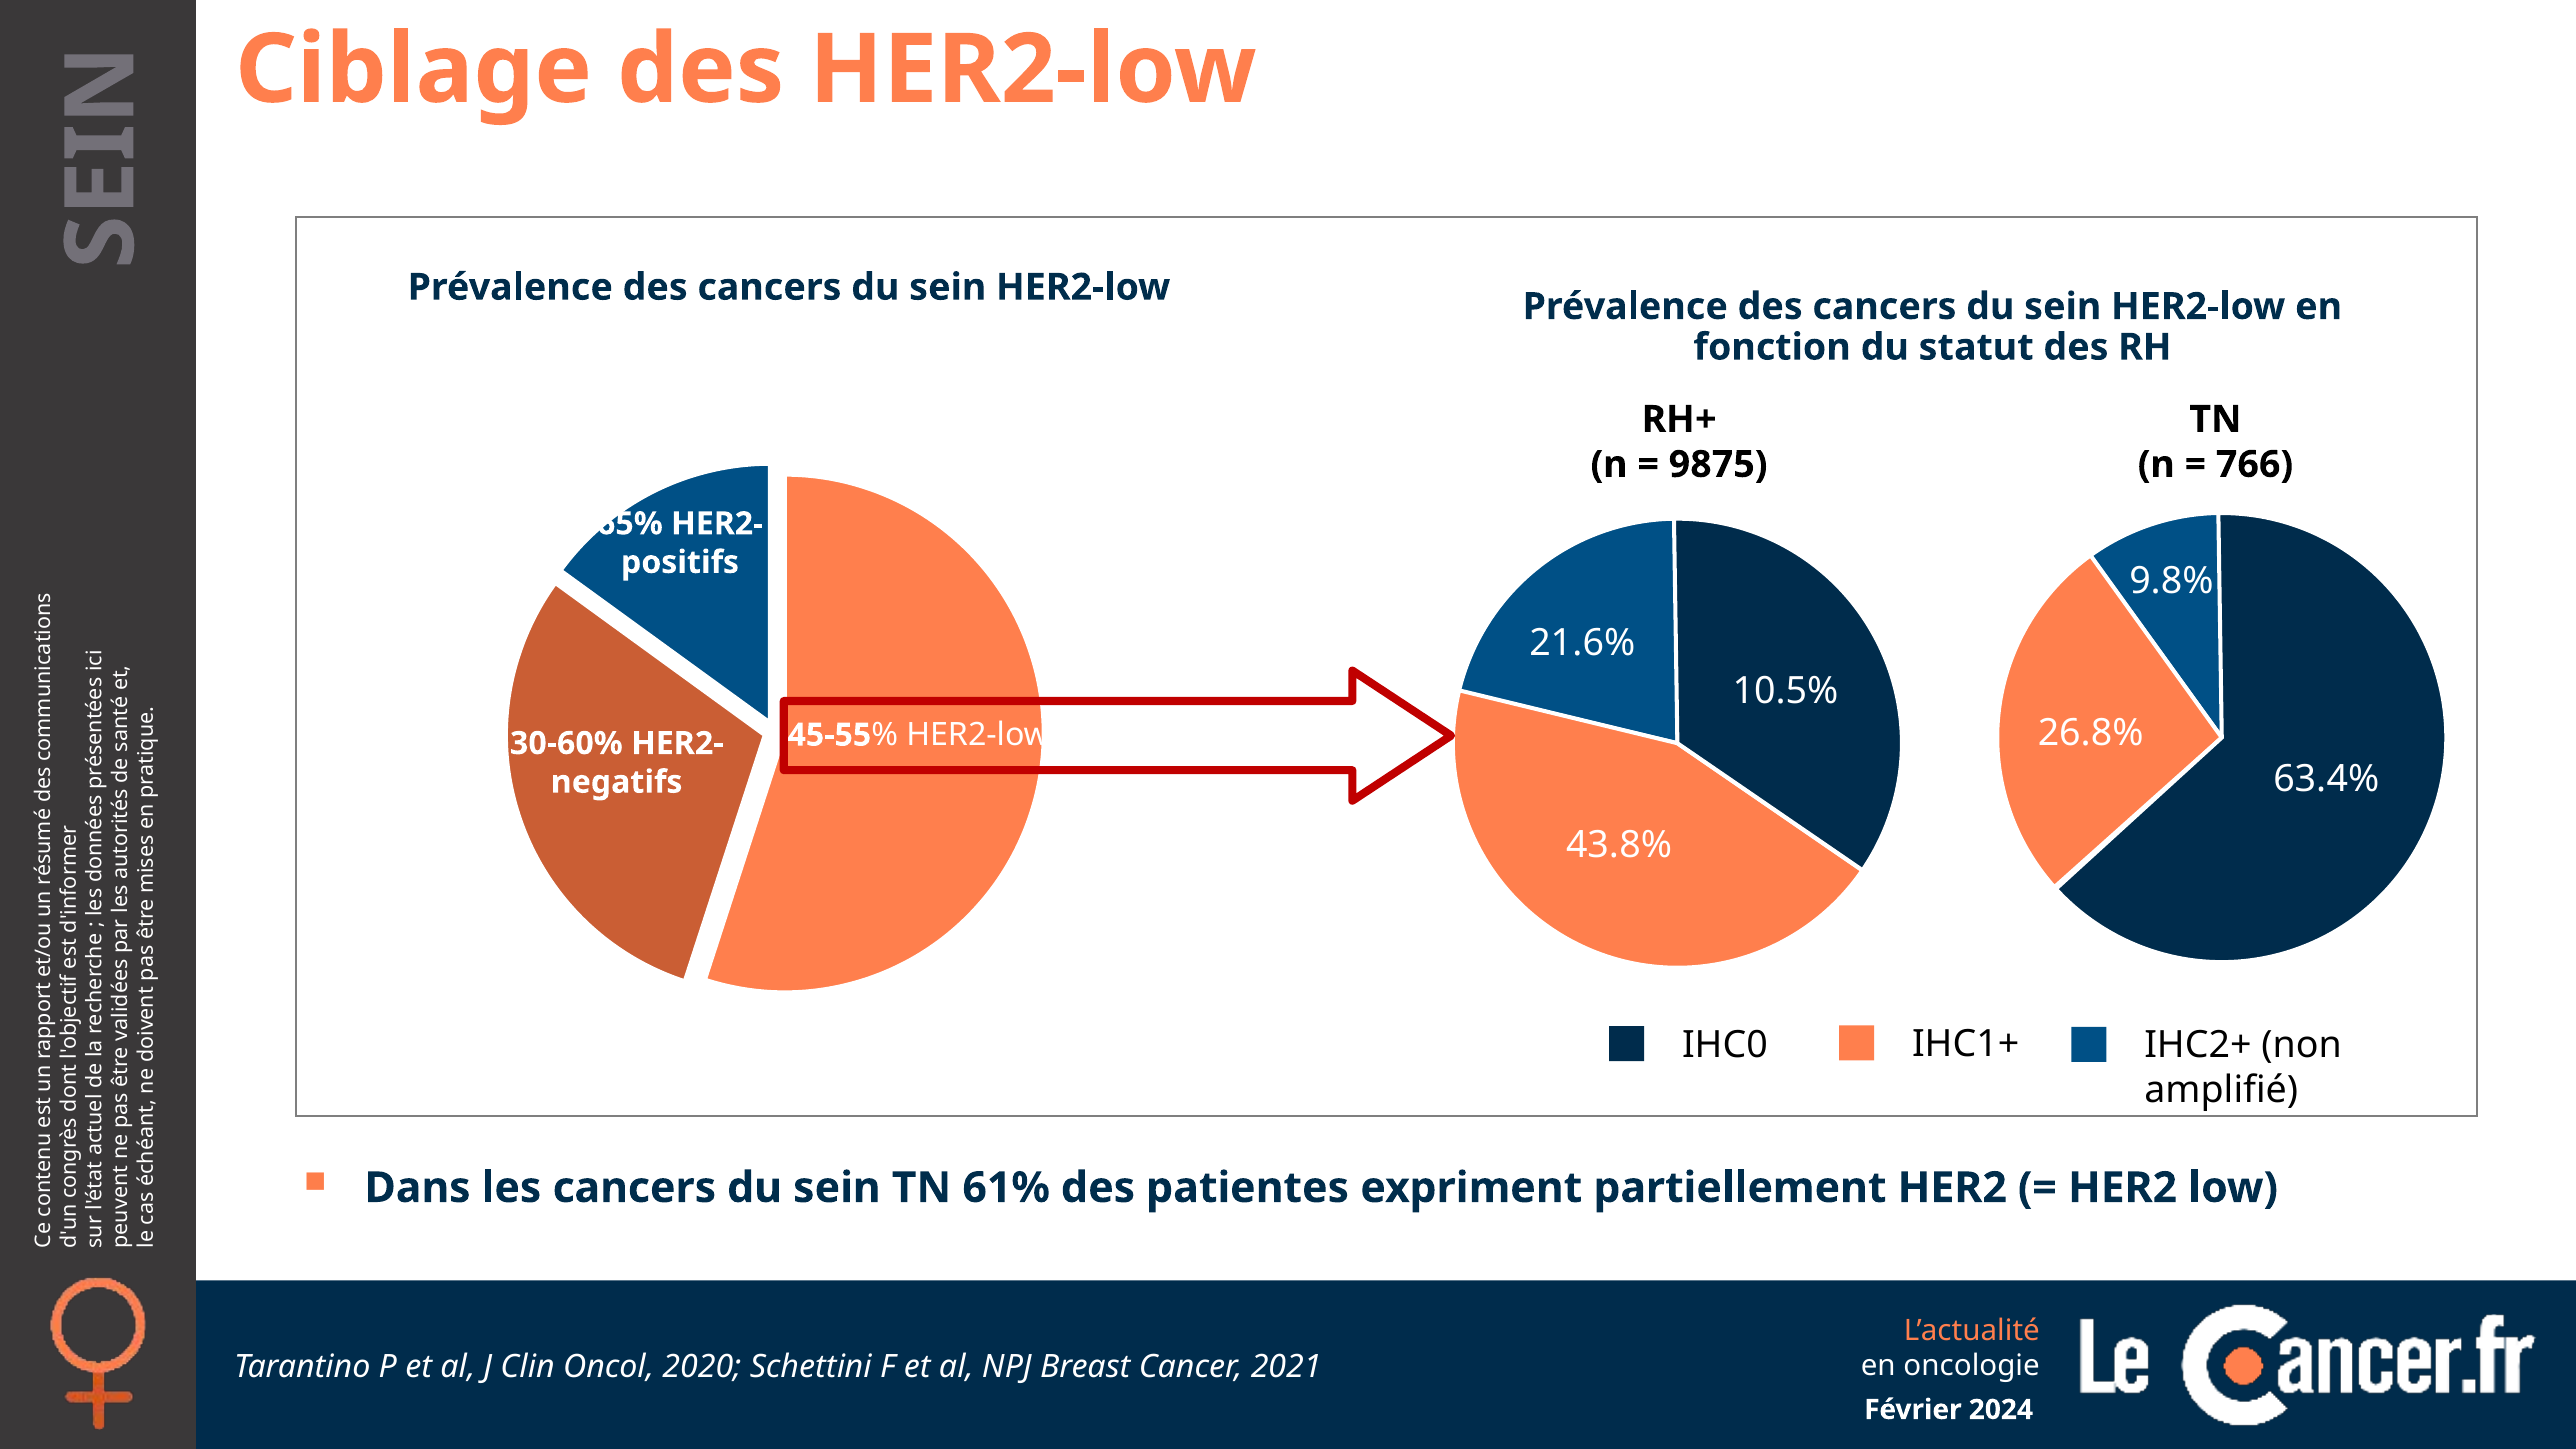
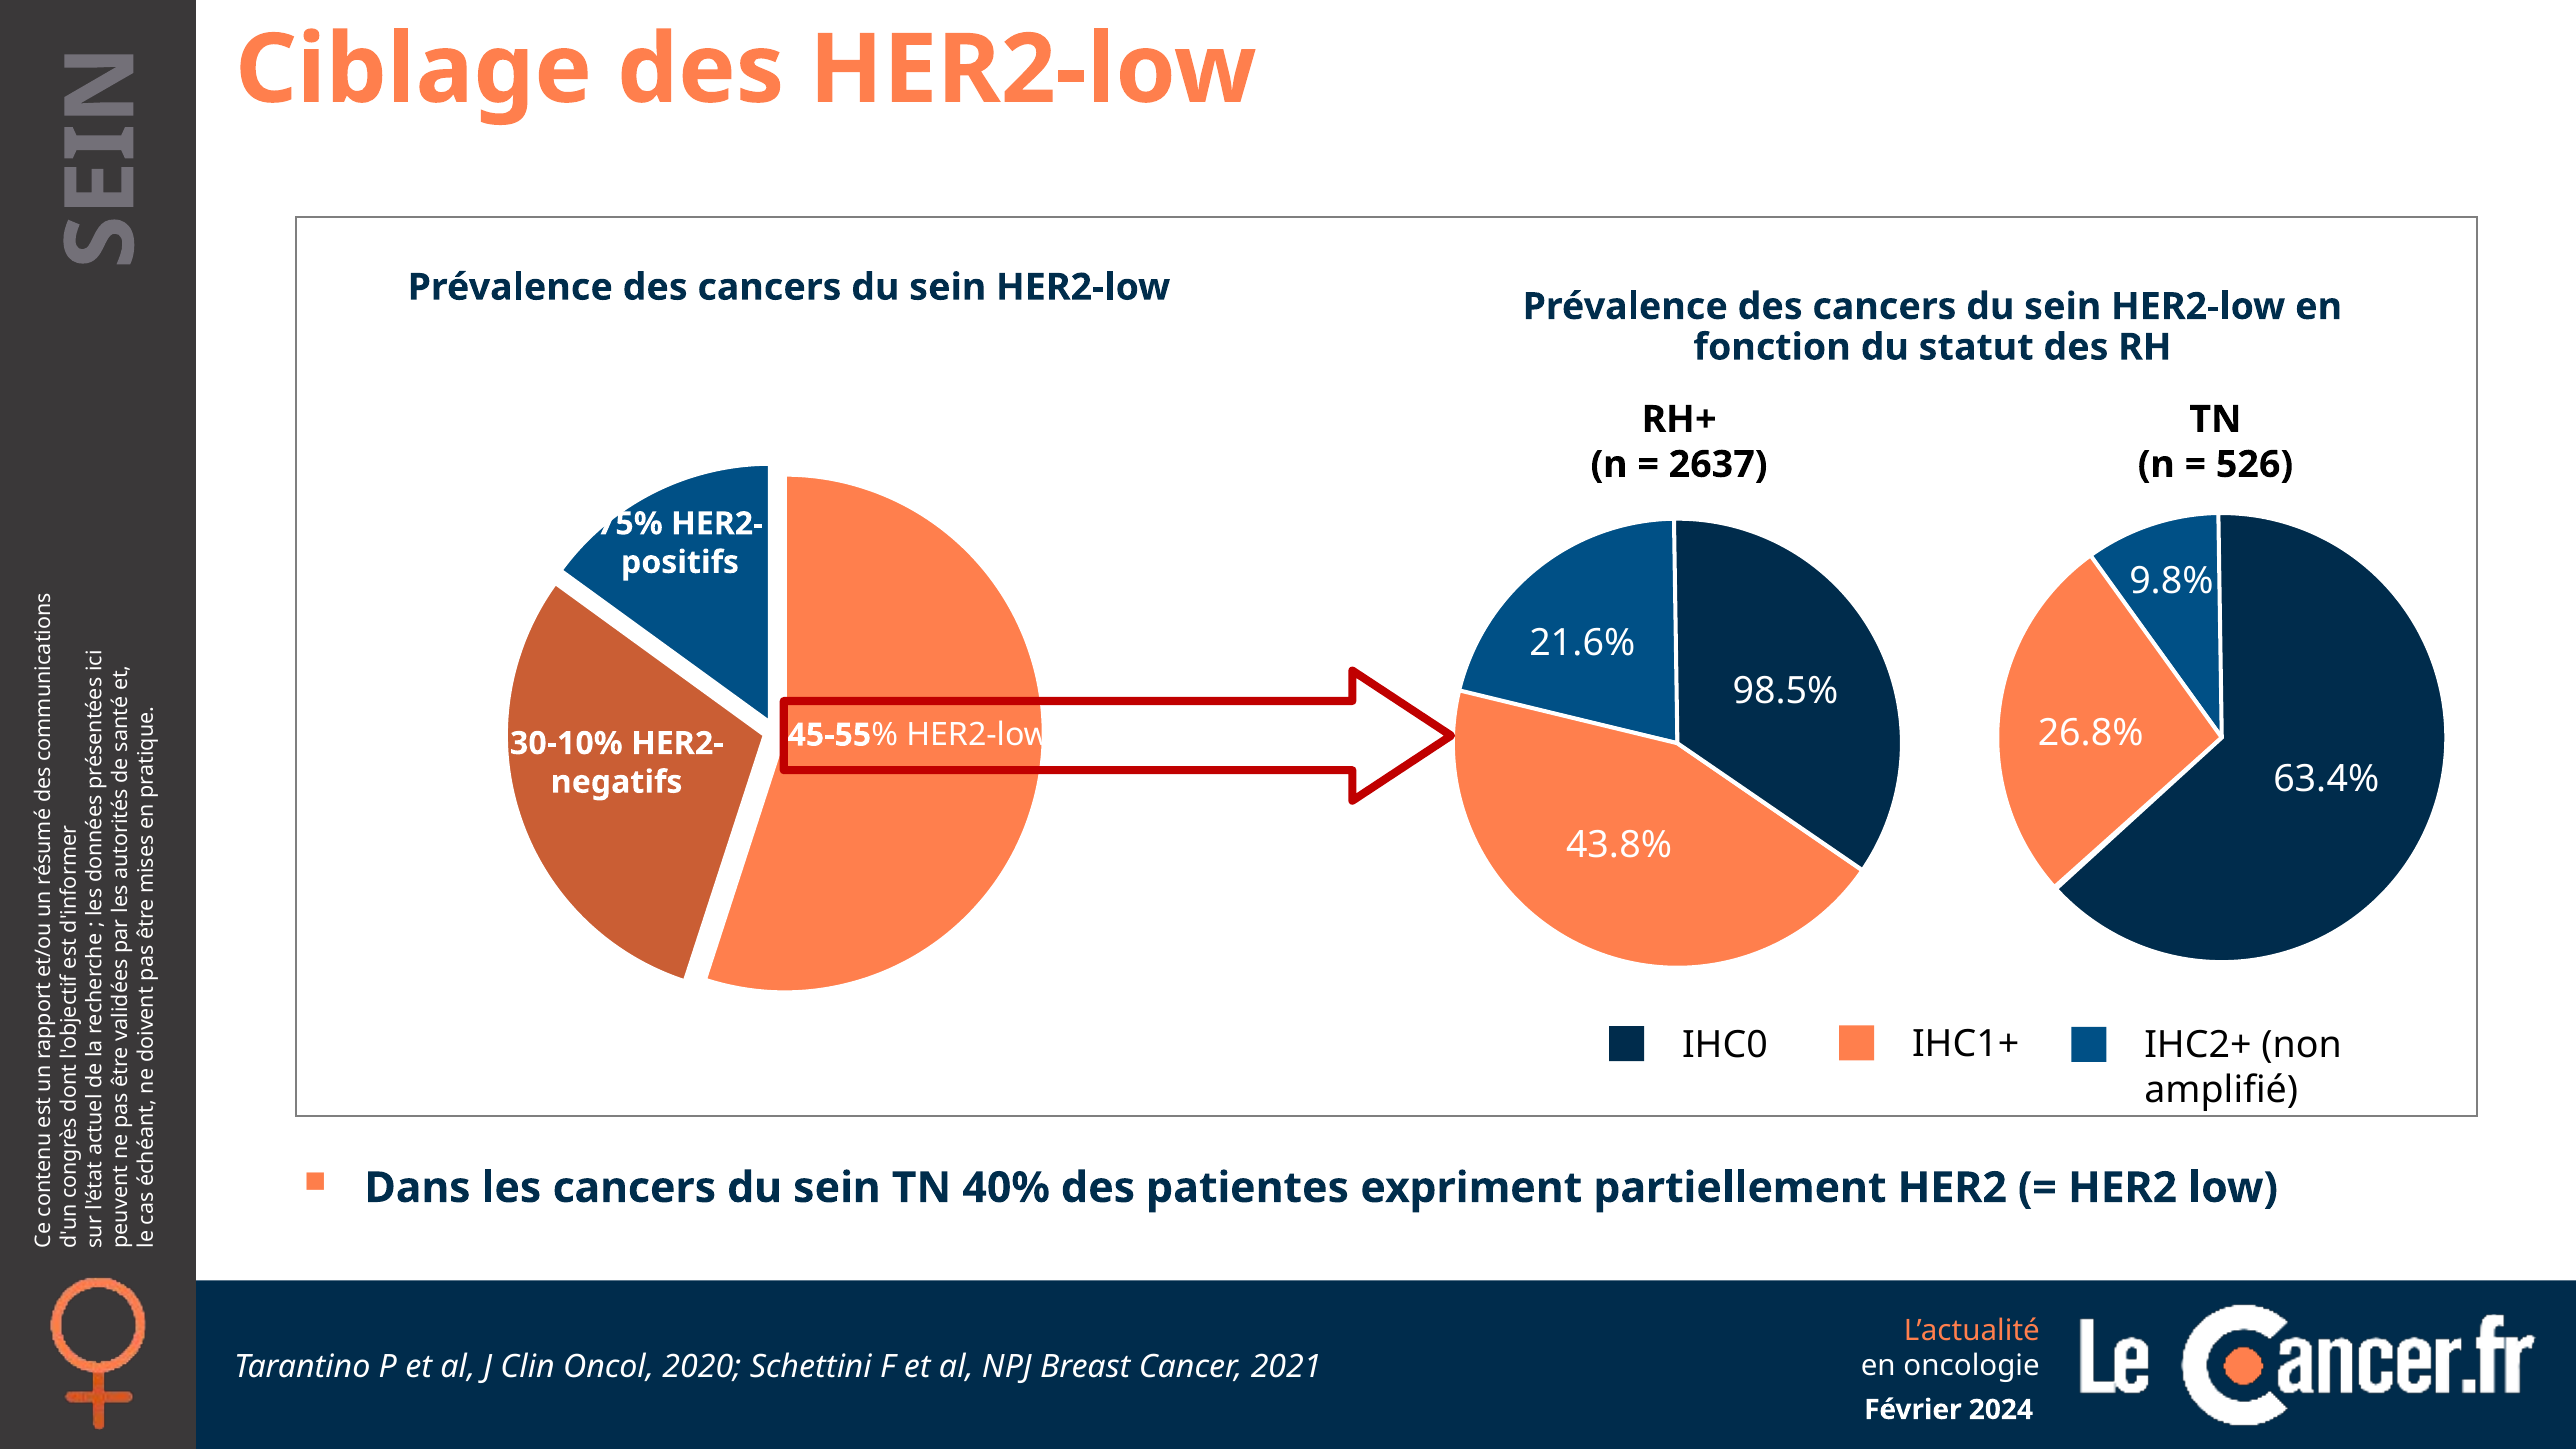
9875: 9875 -> 2637
766: 766 -> 526
65%: 65% -> 75%
10.5%: 10.5% -> 98.5%
30-60%: 30-60% -> 30-10%
61%: 61% -> 40%
